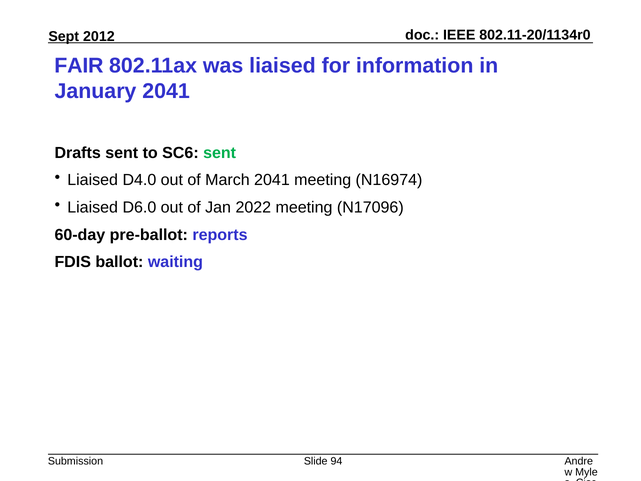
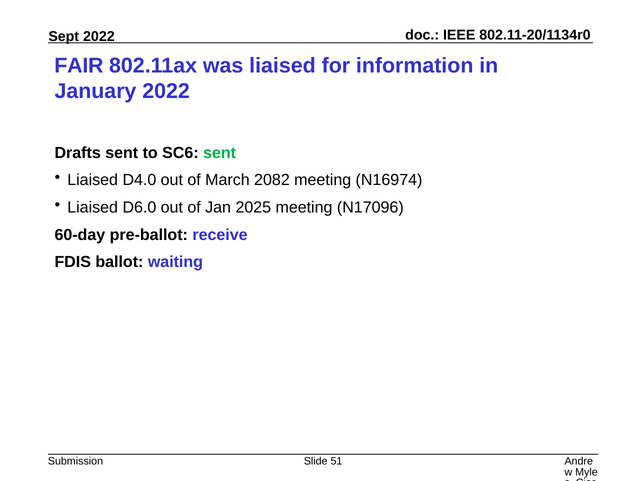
2012 at (99, 36): 2012 -> 2022
January 2041: 2041 -> 2022
March 2041: 2041 -> 2082
2022: 2022 -> 2025
reports: reports -> receive
94: 94 -> 51
